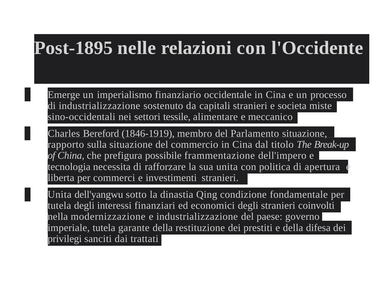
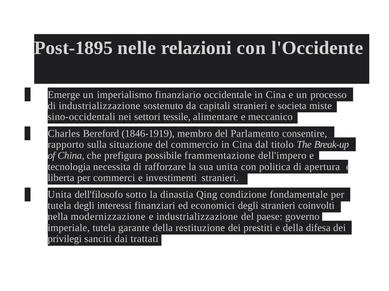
Parlamento situazione: situazione -> consentire
dell'yangwu: dell'yangwu -> dell'filosofo
